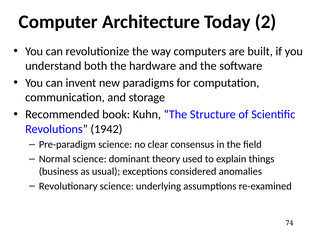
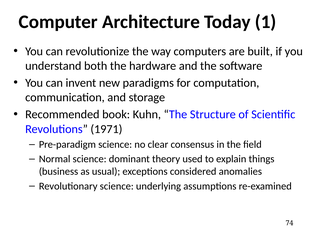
2: 2 -> 1
1942: 1942 -> 1971
